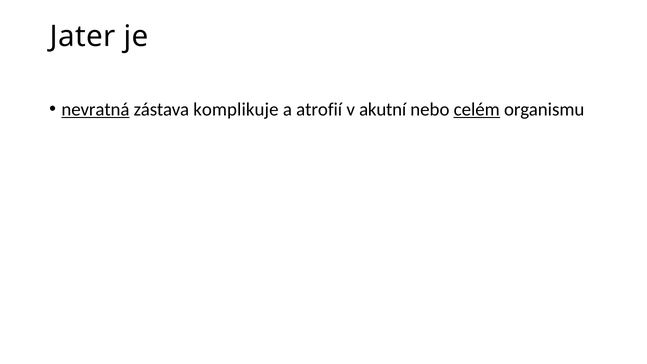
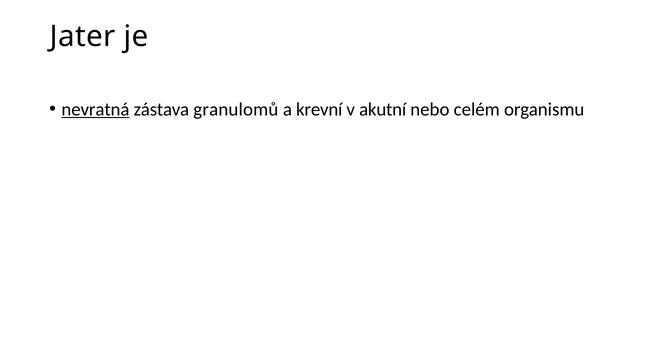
komplikuje: komplikuje -> granulomů
atrofií: atrofií -> krevní
celém underline: present -> none
